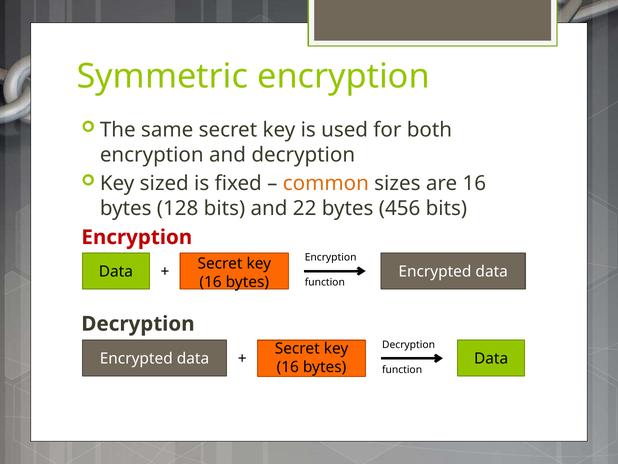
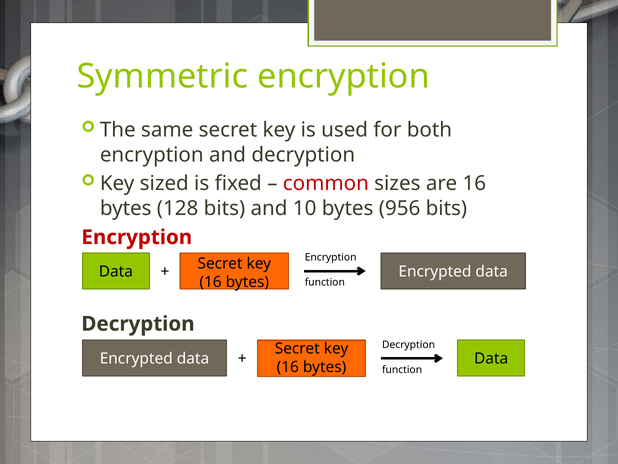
common colour: orange -> red
22: 22 -> 10
456: 456 -> 956
